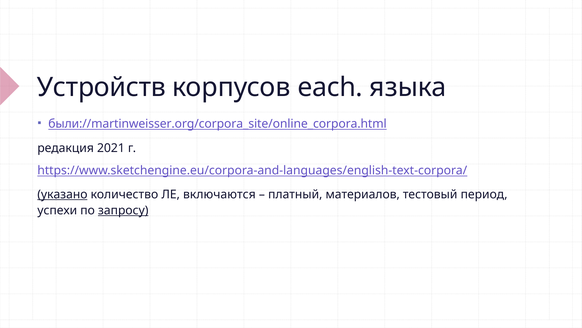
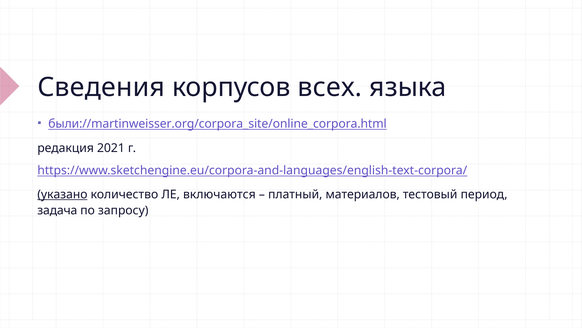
Устройств: Устройств -> Сведения
each: each -> всех
успехи: успехи -> задача
запросу underline: present -> none
